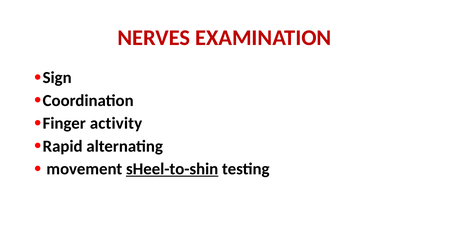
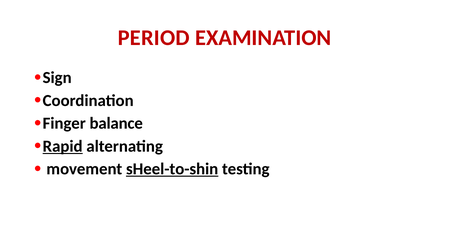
NERVES: NERVES -> PERIOD
activity: activity -> balance
Rapid underline: none -> present
